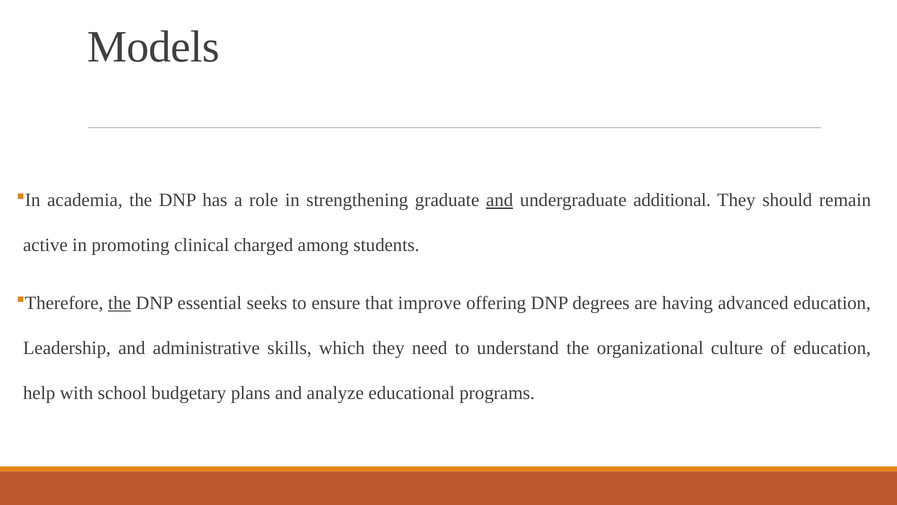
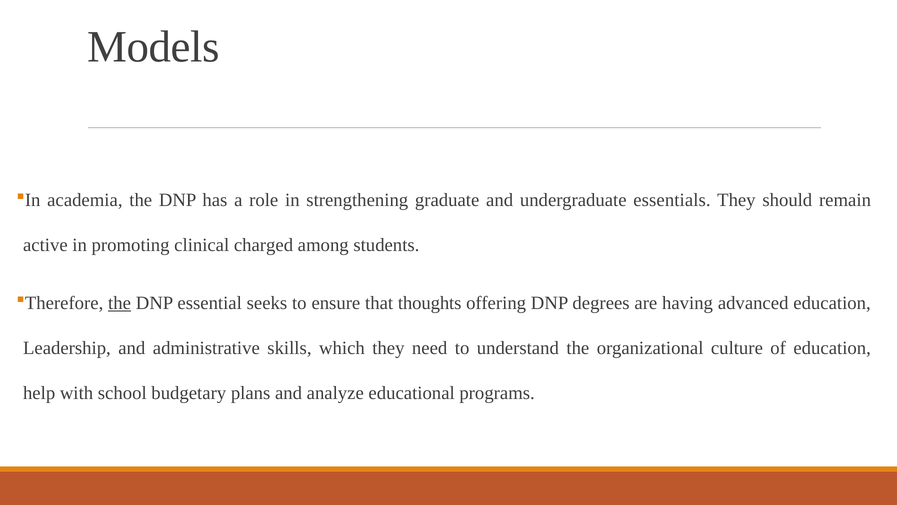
and at (500, 200) underline: present -> none
additional: additional -> essentials
improve: improve -> thoughts
